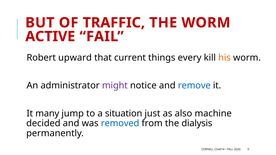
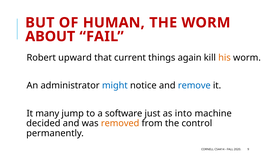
TRAFFIC: TRAFFIC -> HUMAN
ACTIVE: ACTIVE -> ABOUT
every: every -> again
might colour: purple -> blue
situation: situation -> software
also: also -> into
removed colour: blue -> orange
dialysis: dialysis -> control
